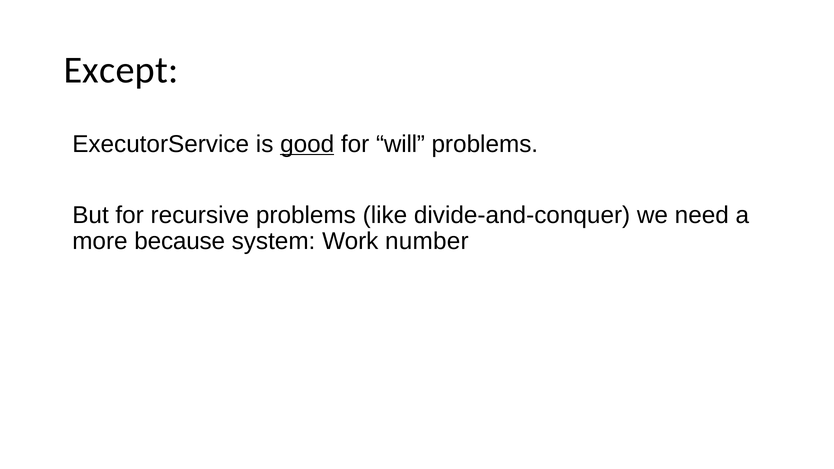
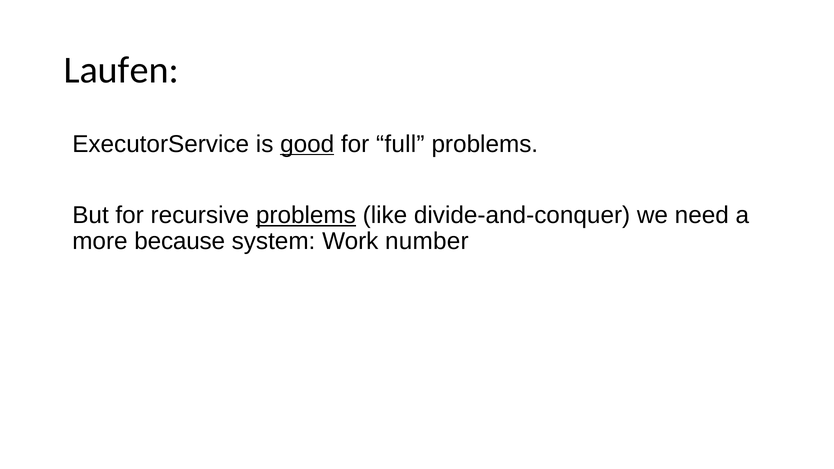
Except: Except -> Laufen
will: will -> full
problems at (306, 215) underline: none -> present
